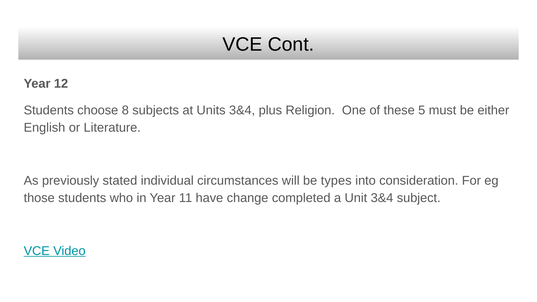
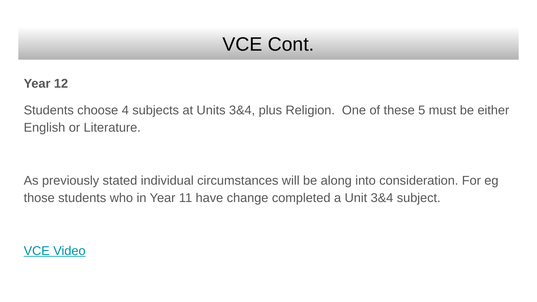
8: 8 -> 4
types: types -> along
